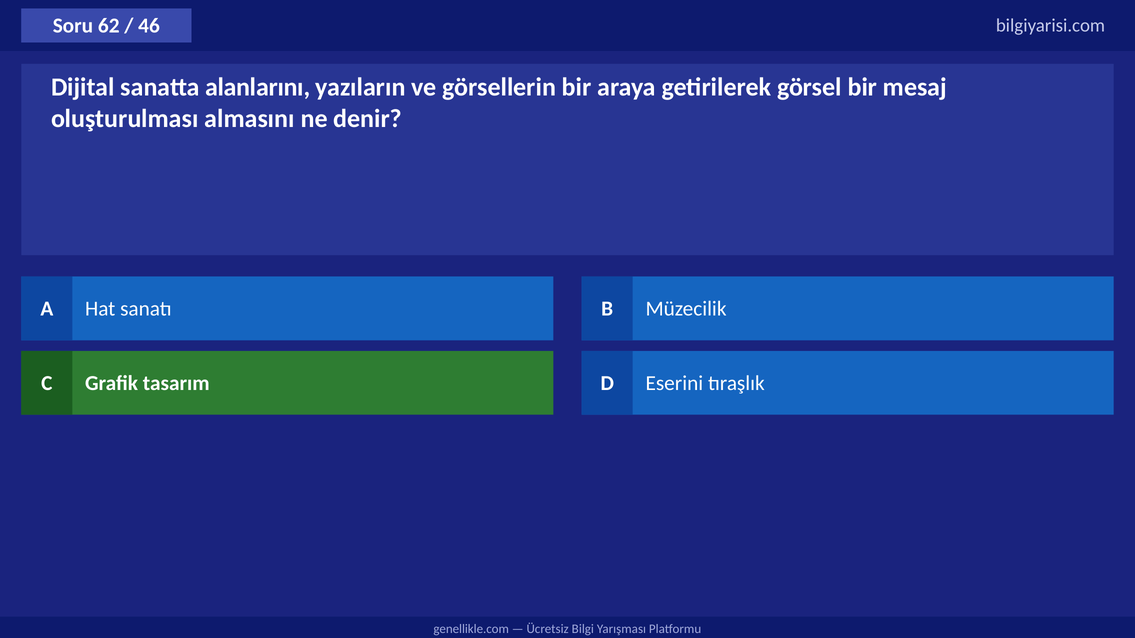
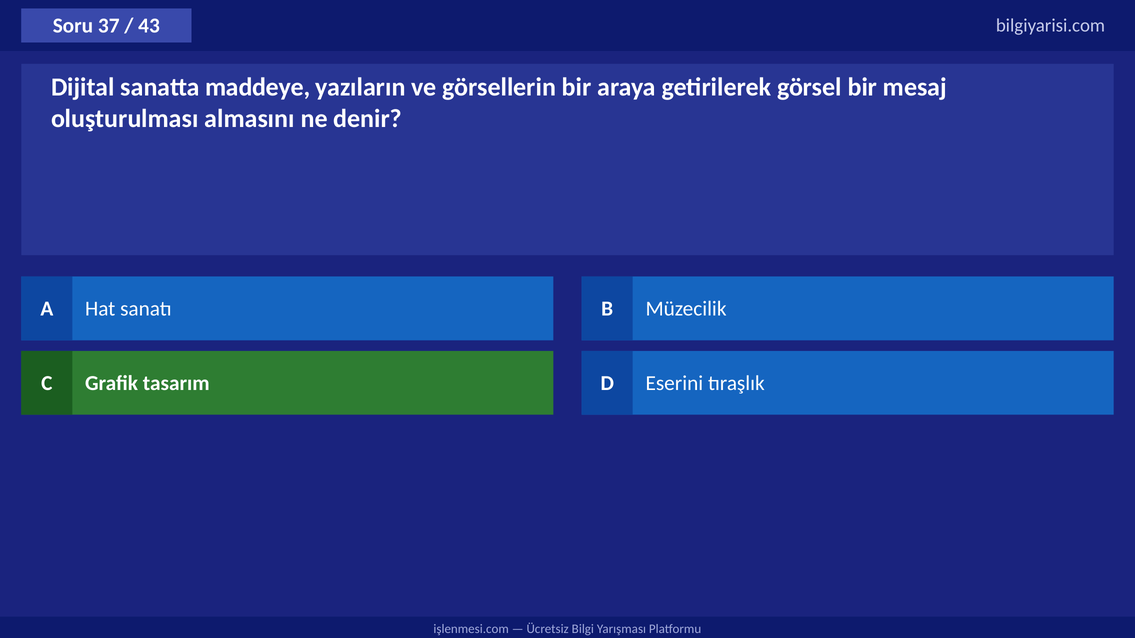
62: 62 -> 37
46: 46 -> 43
alanlarını: alanlarını -> maddeye
genellikle.com: genellikle.com -> işlenmesi.com
